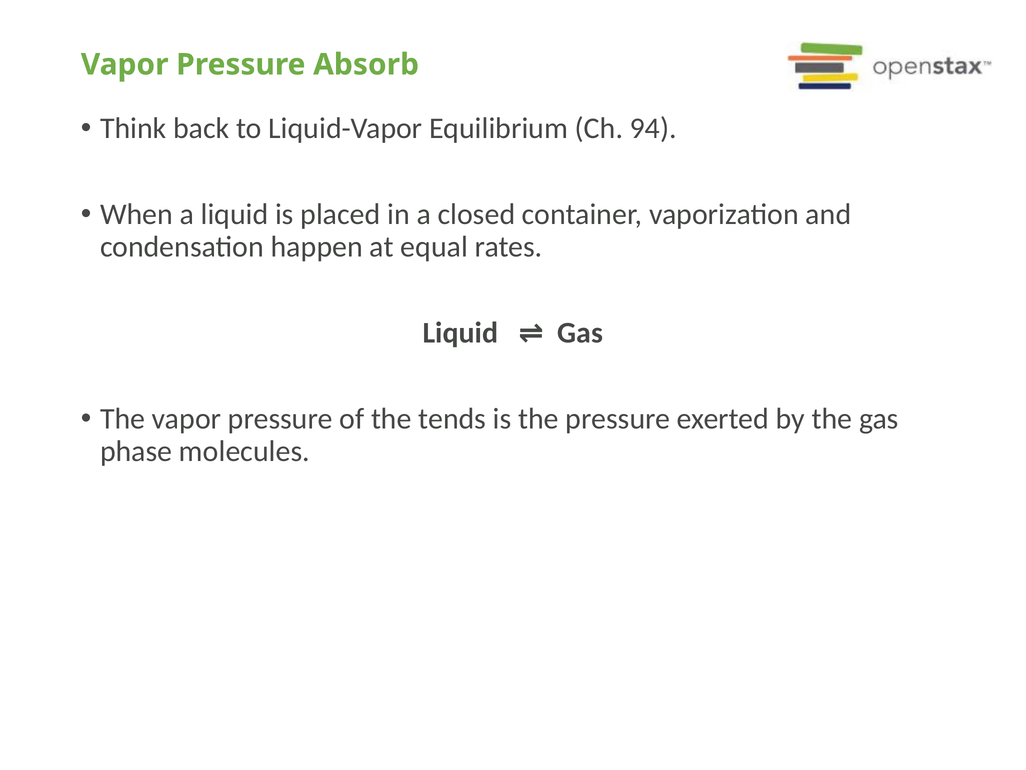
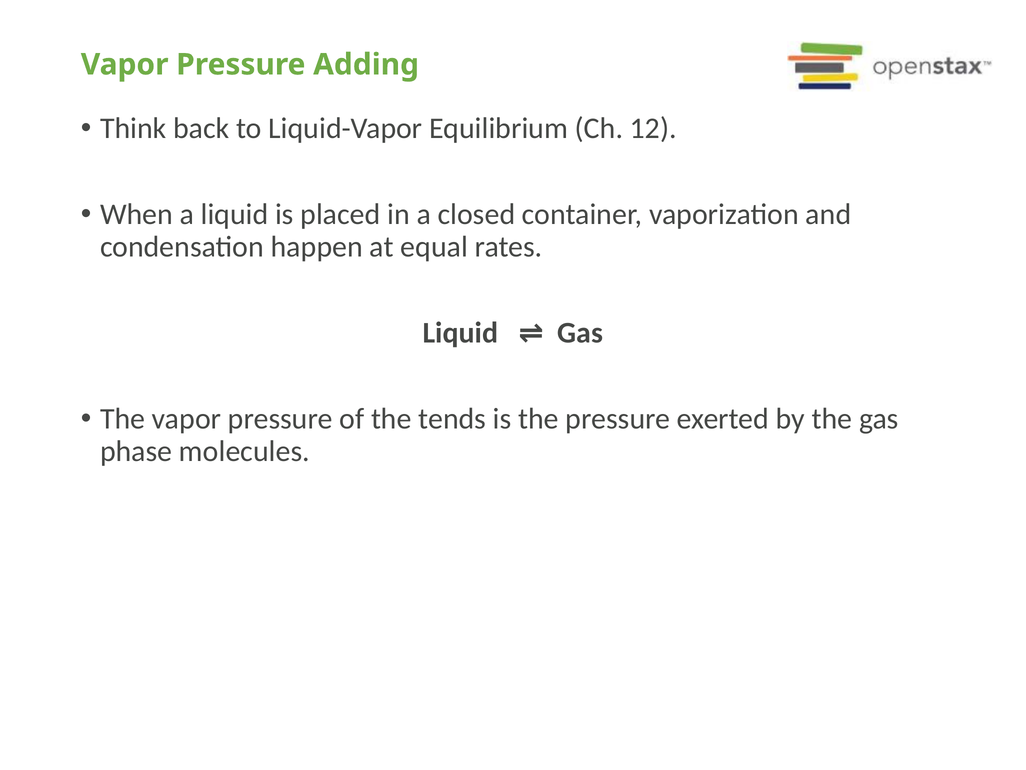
Absorb: Absorb -> Adding
94: 94 -> 12
